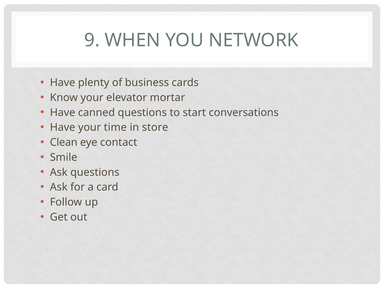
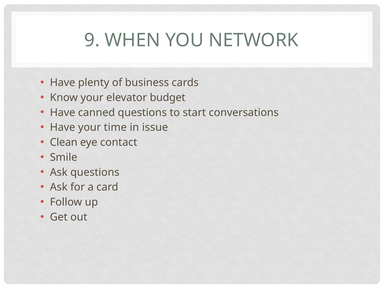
mortar: mortar -> budget
store: store -> issue
